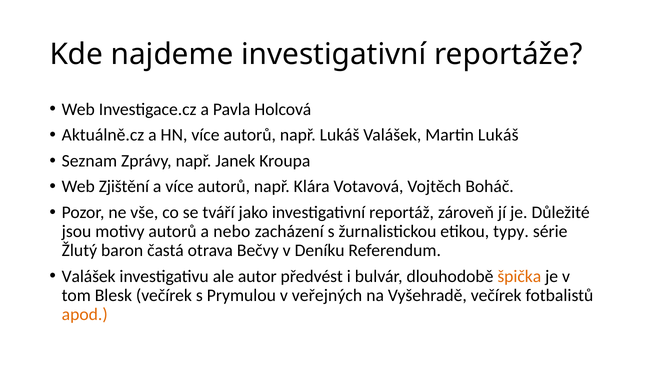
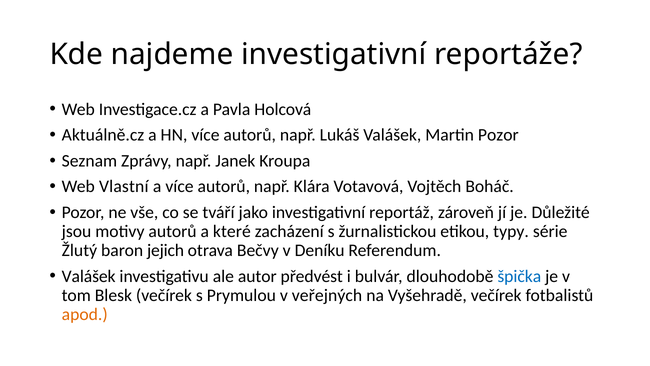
Martin Lukáš: Lukáš -> Pozor
Zjištění: Zjištění -> Vlastní
nebo: nebo -> které
častá: častá -> jejich
špička colour: orange -> blue
